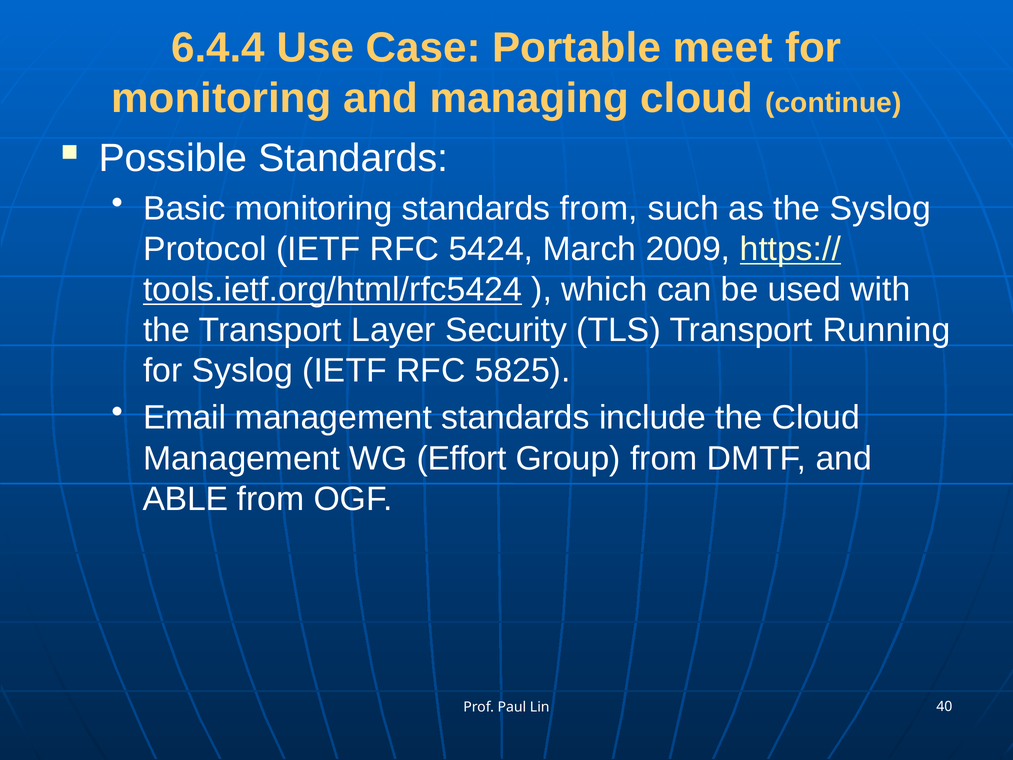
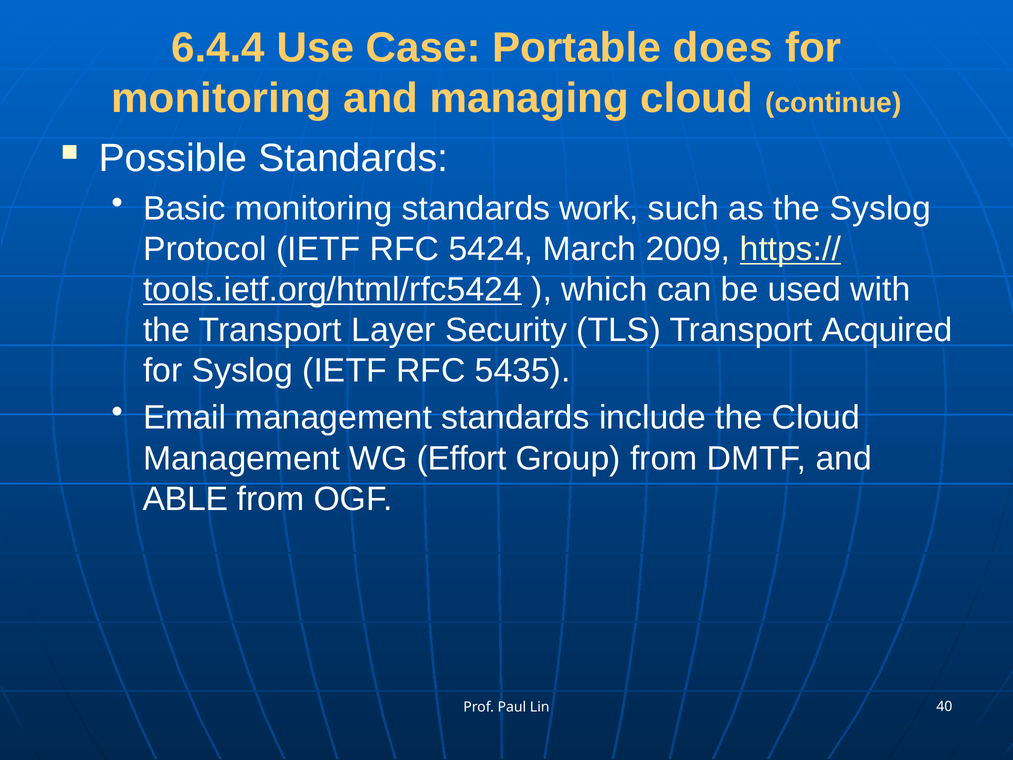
meet: meet -> does
standards from: from -> work
Running: Running -> Acquired
5825: 5825 -> 5435
